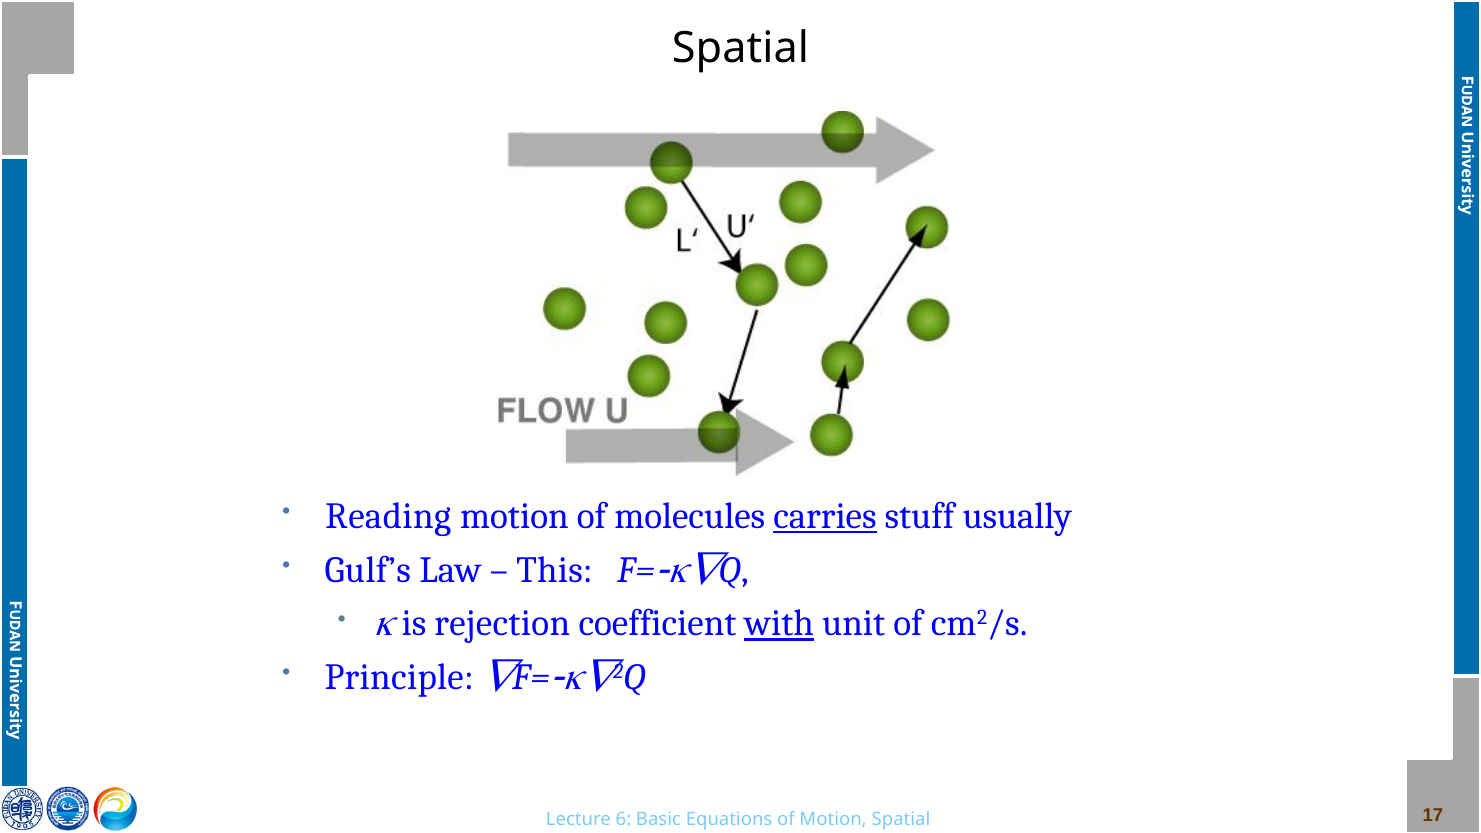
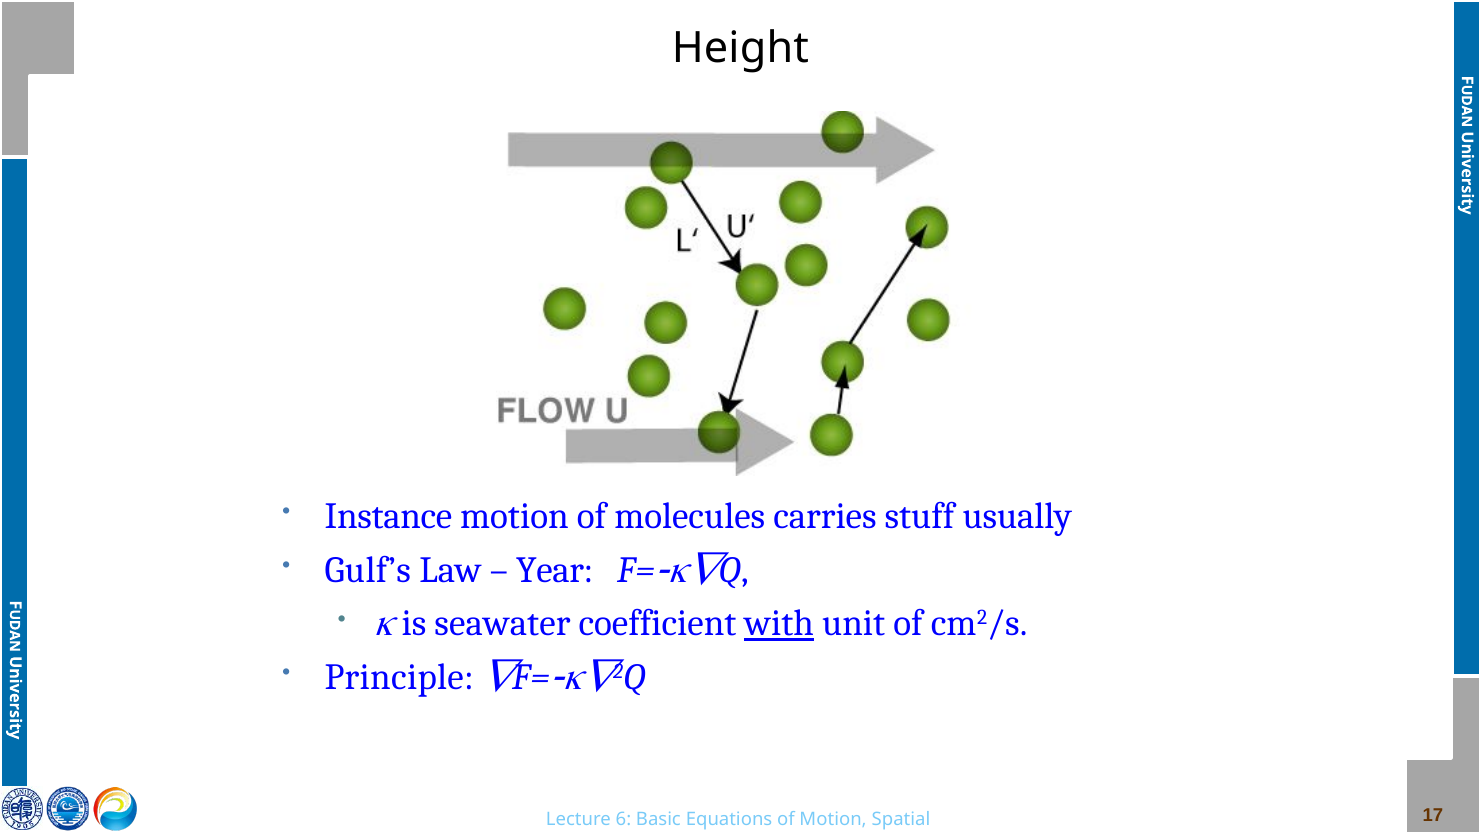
Spatial at (740, 48): Spatial -> Height
Reading: Reading -> Instance
carries underline: present -> none
This: This -> Year
rejection: rejection -> seawater
